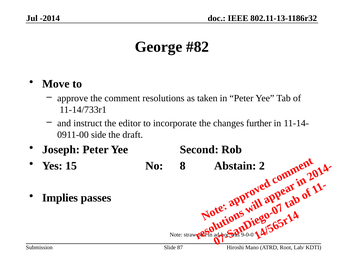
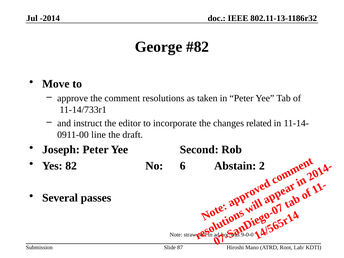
further: further -> related
side: side -> line
15: 15 -> 82
No 8: 8 -> 6
Implies: Implies -> Several
